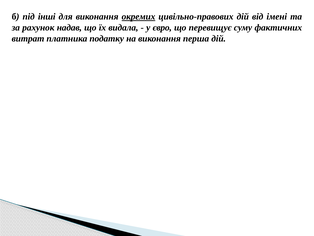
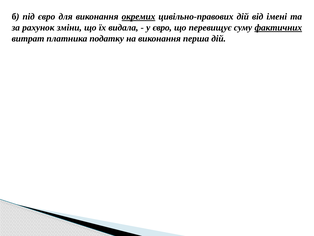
під інші: інші -> євро
надав: надав -> зміни
фактичних underline: none -> present
